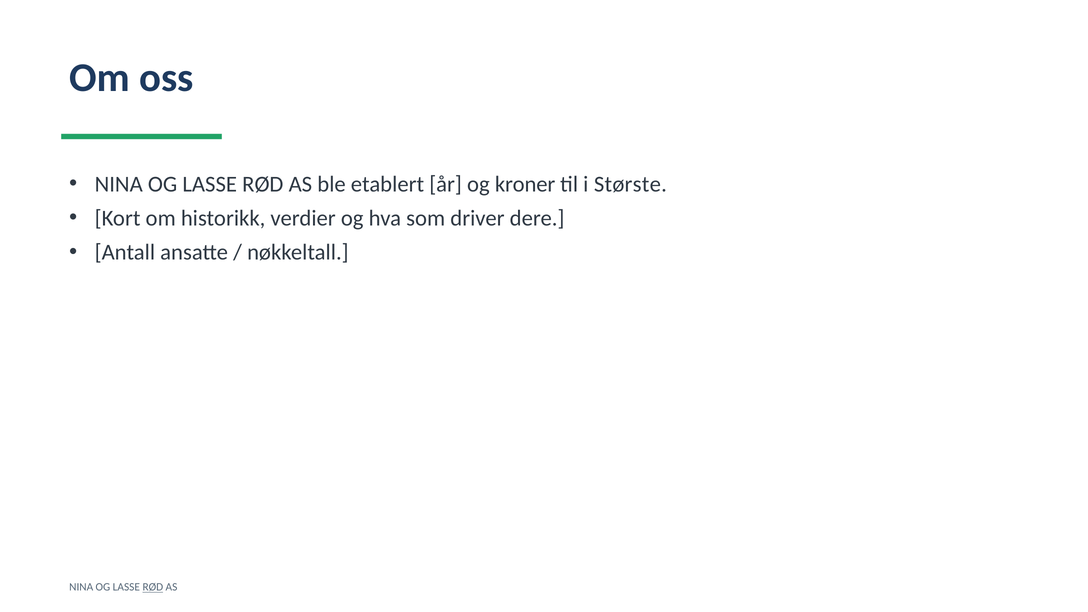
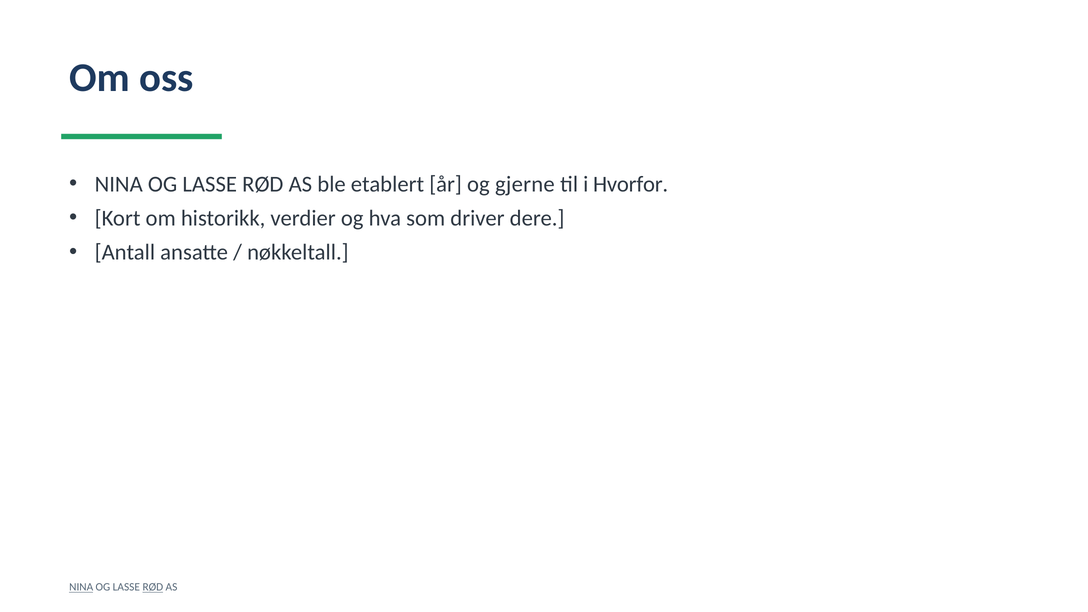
kroner: kroner -> gjerne
Største: Største -> Hvorfor
NINA at (81, 587) underline: none -> present
